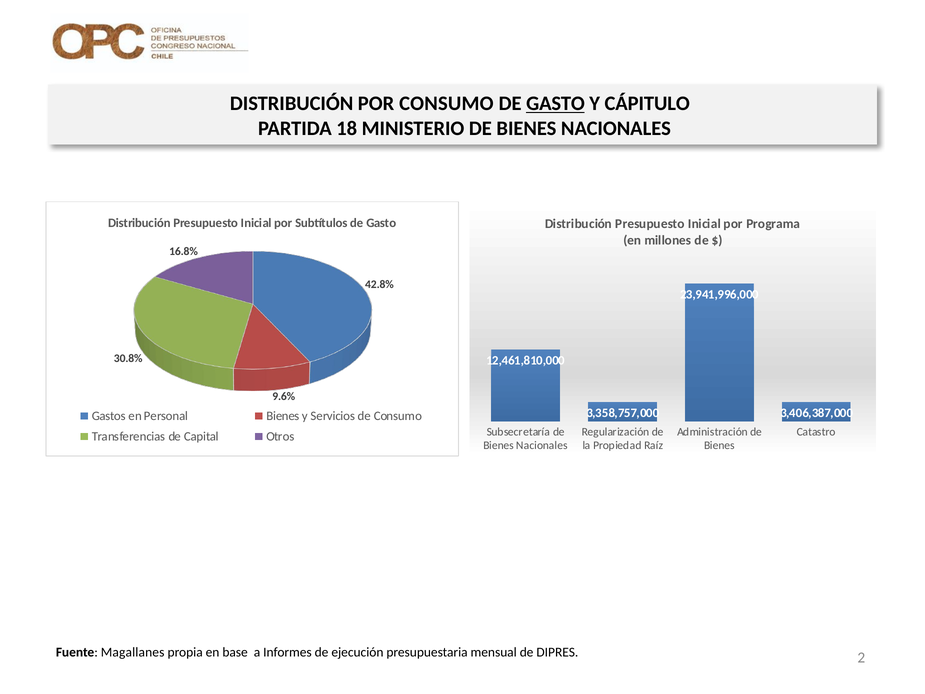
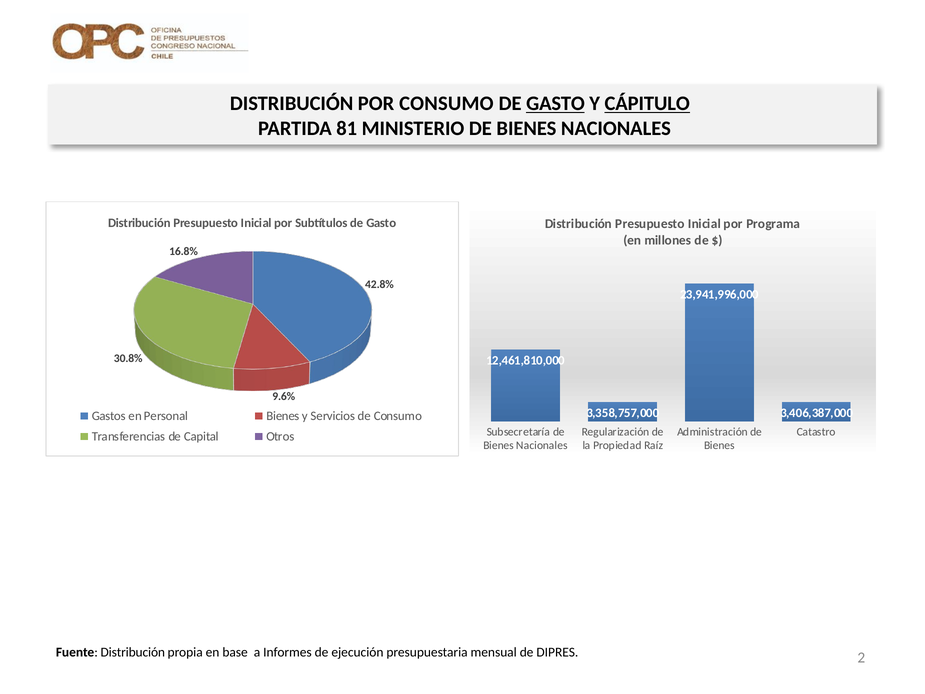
CÁPITULO underline: none -> present
18: 18 -> 81
Fuente Magallanes: Magallanes -> Distribución
